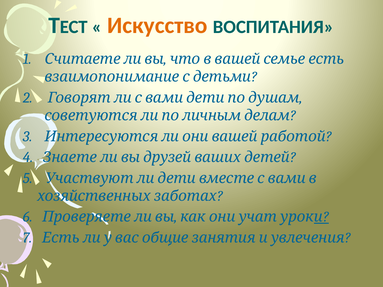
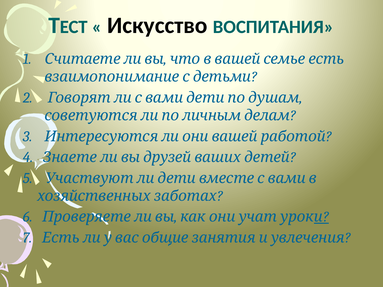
Искусство colour: orange -> black
